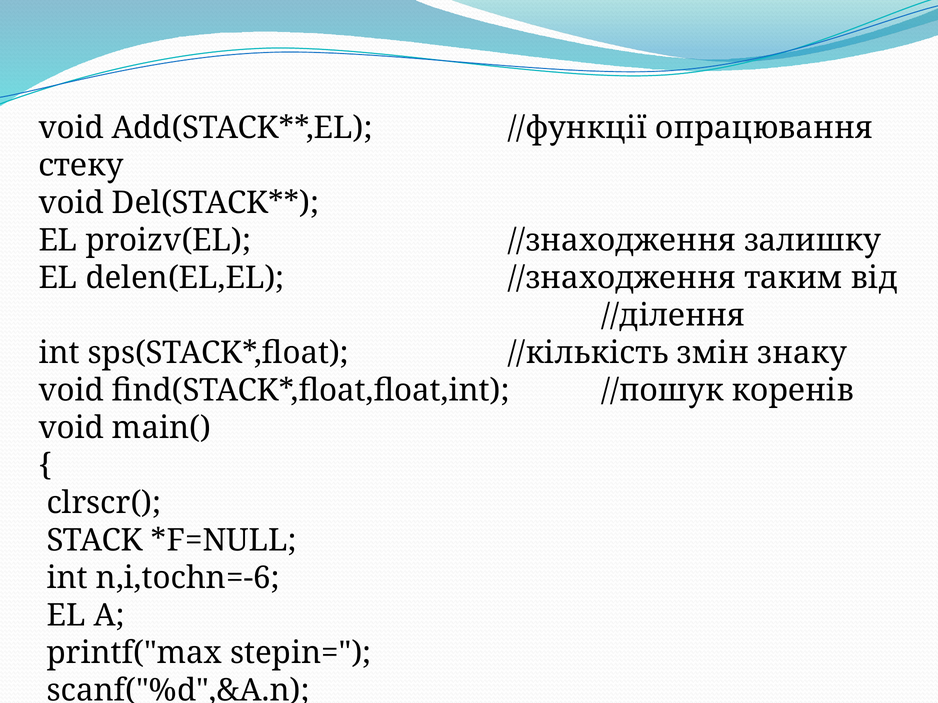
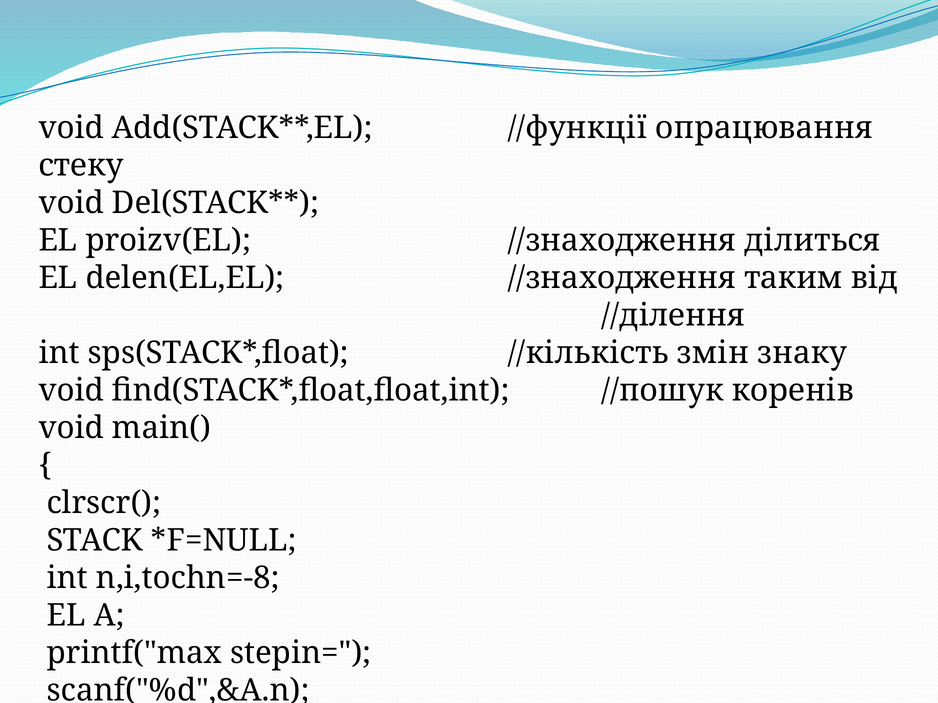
залишку: залишку -> ділиться
n,i,tochn=-6: n,i,tochn=-6 -> n,i,tochn=-8
